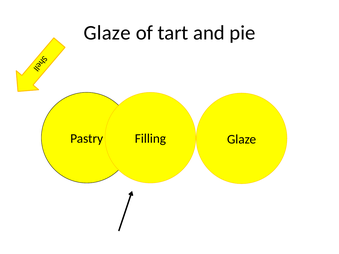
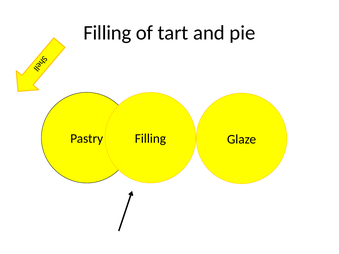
Glaze at (107, 33): Glaze -> Filling
